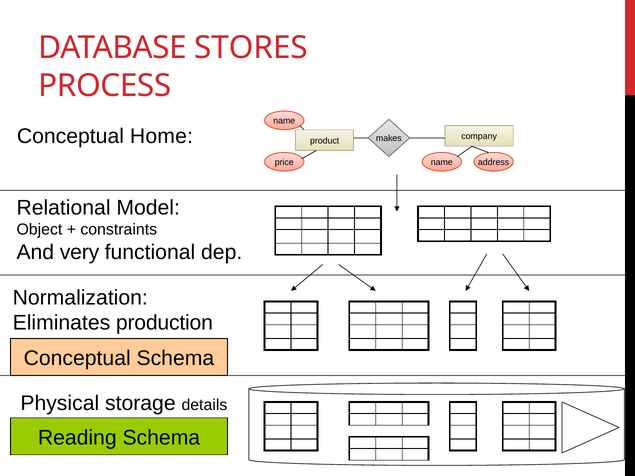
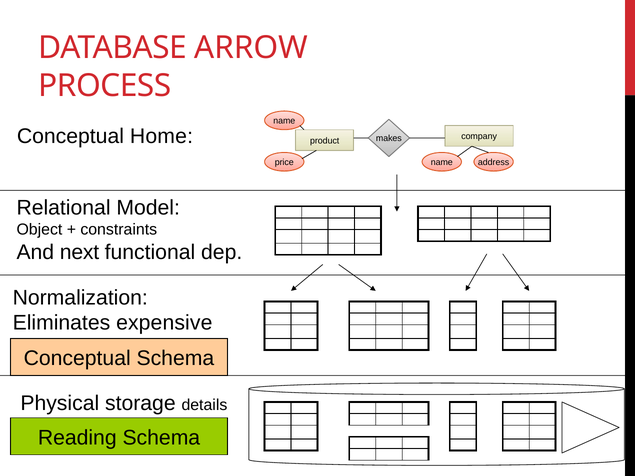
STORES: STORES -> ARROW
very: very -> next
production: production -> expensive
